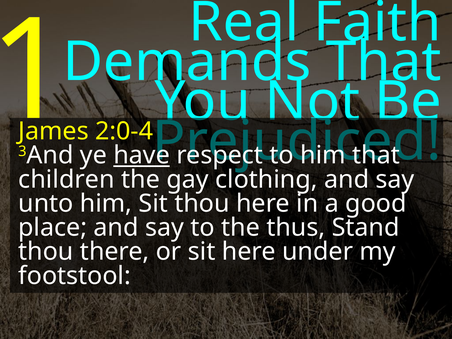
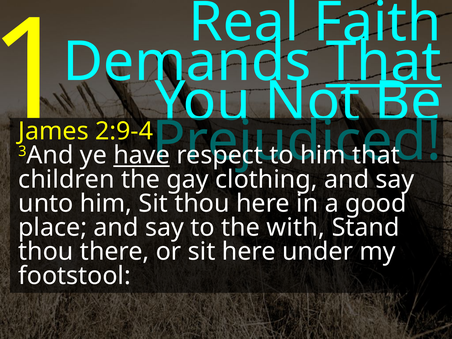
That at (384, 62) underline: none -> present
2:0-4: 2:0-4 -> 2:9-4
thus: thus -> with
